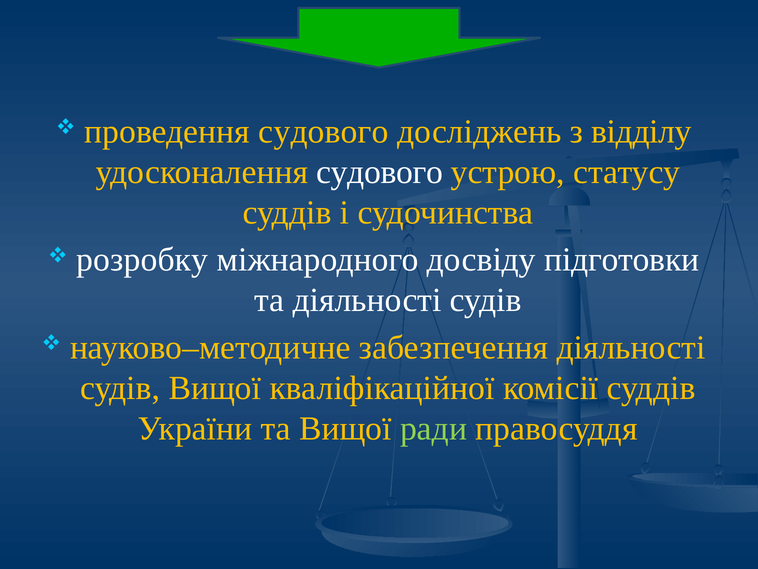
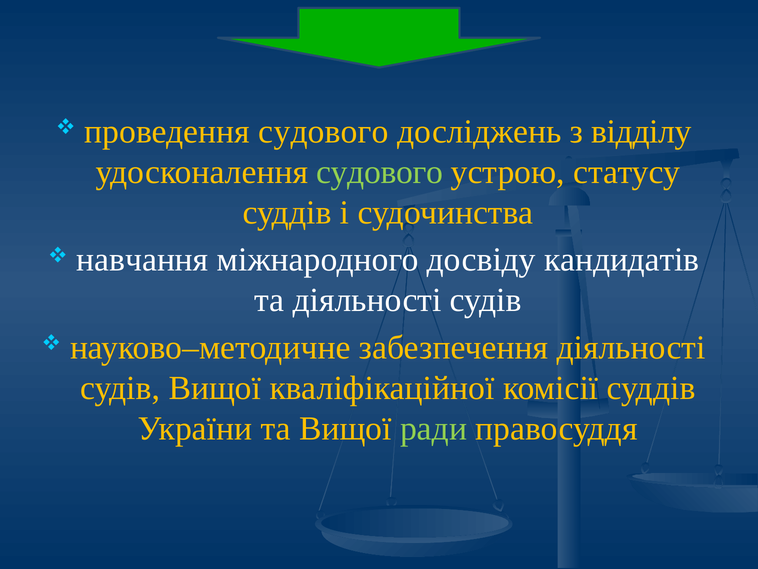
судового at (380, 172) colour: white -> light green
розробку: розробку -> навчання
підготовки: підготовки -> кандидатів
